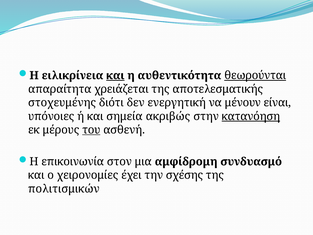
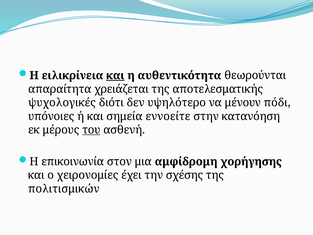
θεωρούνται underline: present -> none
στοχευμένης: στοχευμένης -> ψυχολογικές
ενεργητική: ενεργητική -> υψηλότερο
είναι: είναι -> πόδι
ακριβώς: ακριβώς -> εννοείτε
κατανόηση underline: present -> none
συνδυασμό: συνδυασμό -> χορήγησης
